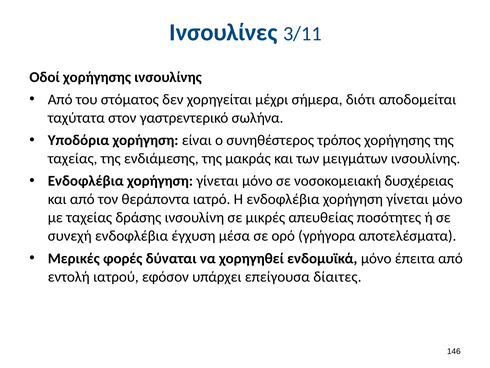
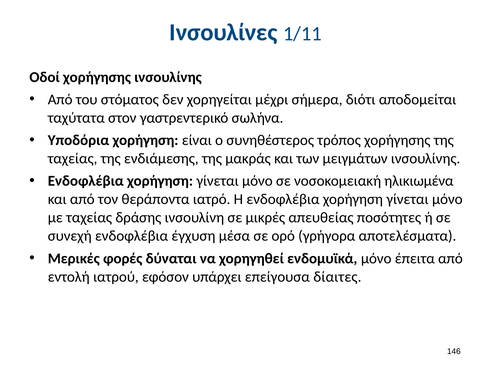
3/11: 3/11 -> 1/11
δυσχέρειας: δυσχέρειας -> ηλικιωμένα
